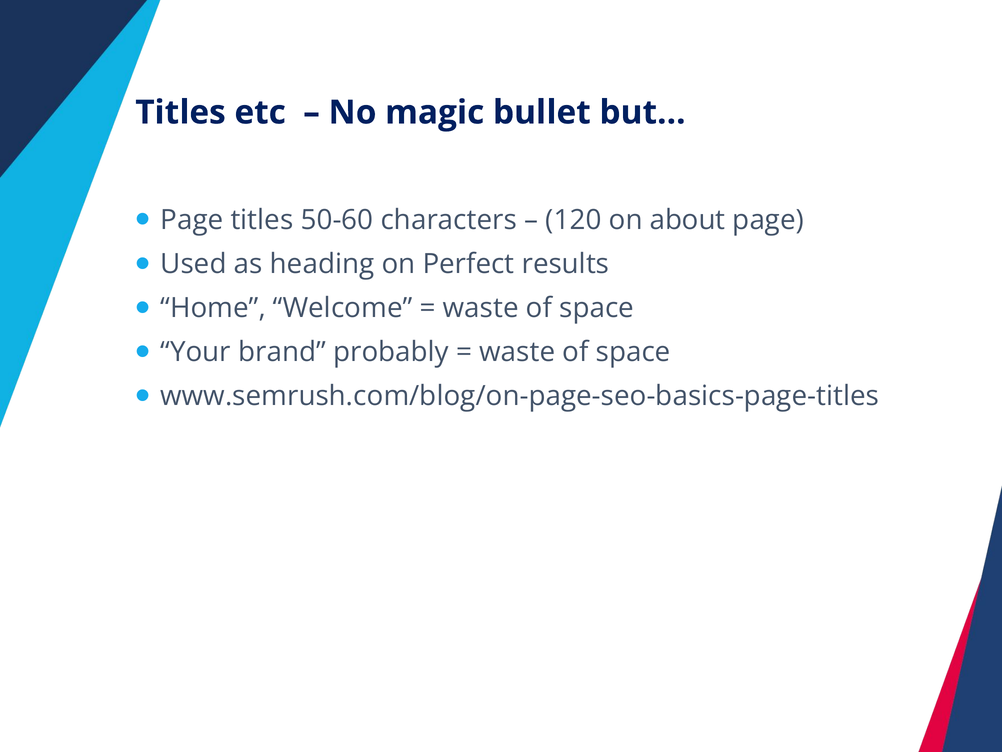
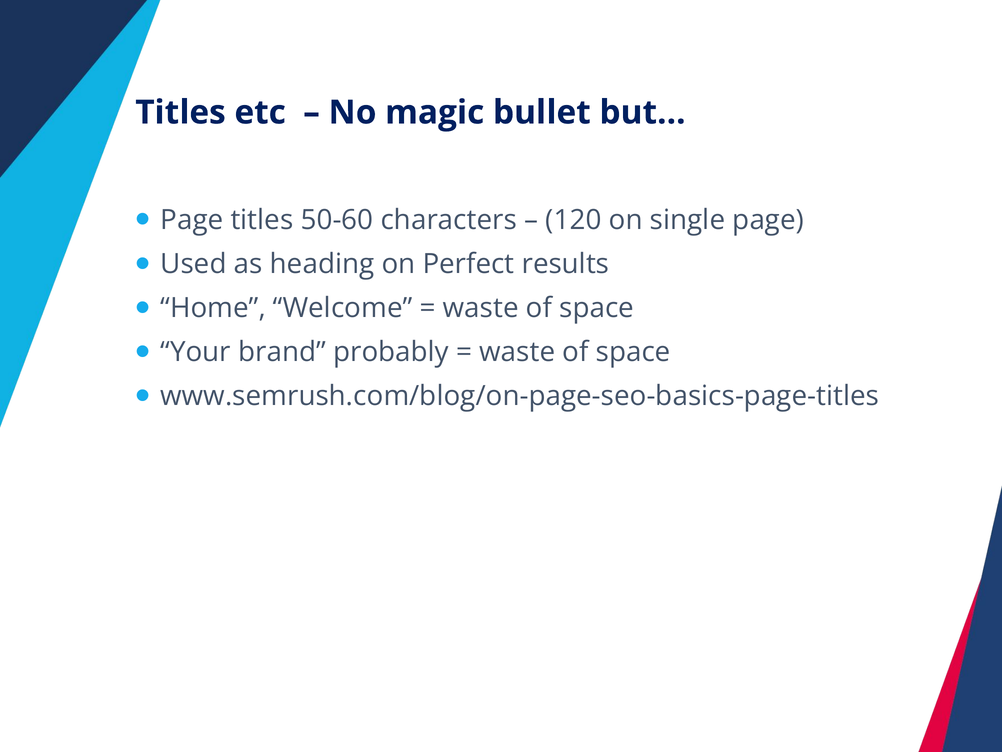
about: about -> single
